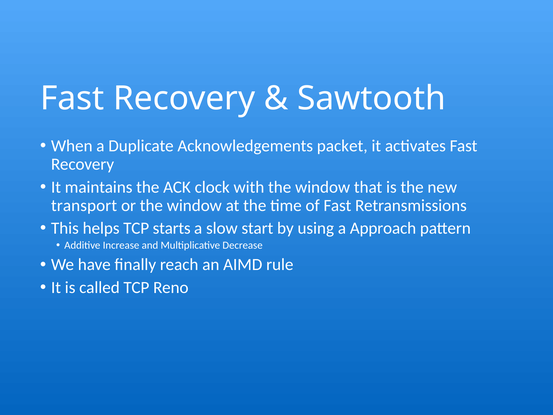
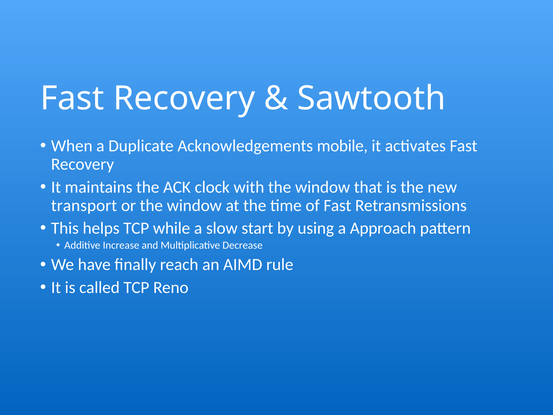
packet: packet -> mobile
starts: starts -> while
